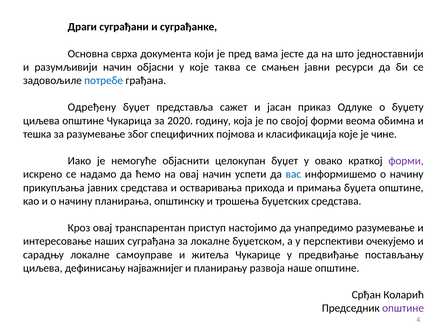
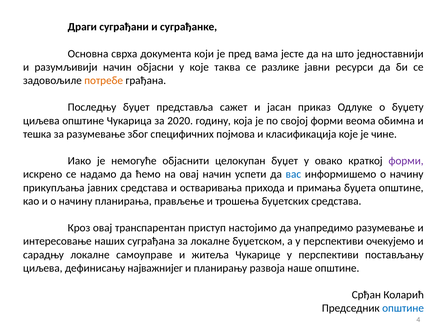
смањен: смањен -> разлике
потребе colour: blue -> orange
Одређену: Одређену -> Последњу
општинску: општинску -> прављење
Чукарице у предвиђање: предвиђање -> перспективи
општине at (403, 309) colour: purple -> blue
